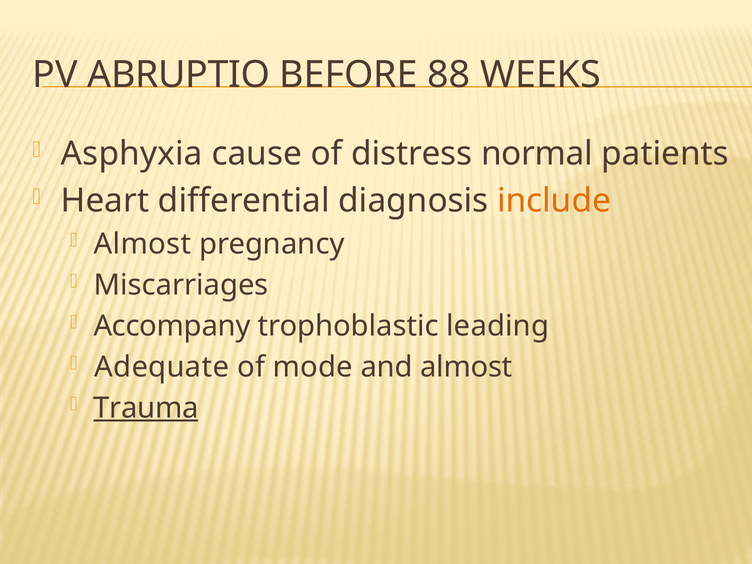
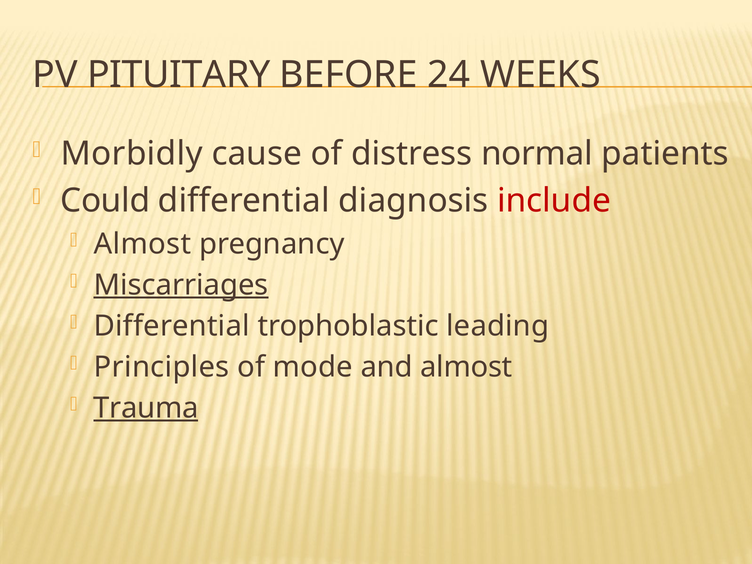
ABRUPTIO: ABRUPTIO -> PITUITARY
88: 88 -> 24
Asphyxia: Asphyxia -> Morbidly
Heart: Heart -> Could
include colour: orange -> red
Miscarriages underline: none -> present
Accompany at (172, 326): Accompany -> Differential
Adequate: Adequate -> Principles
